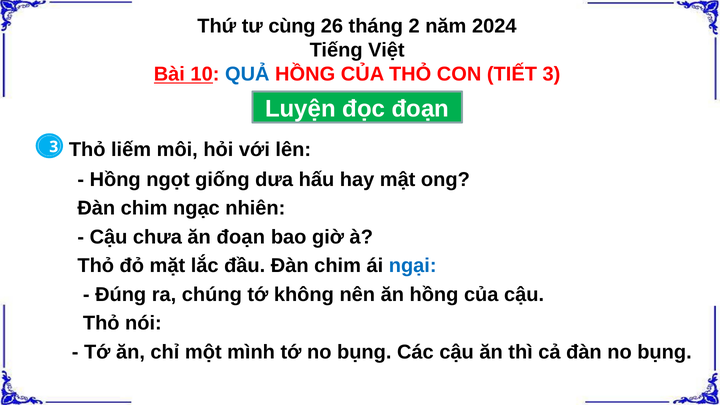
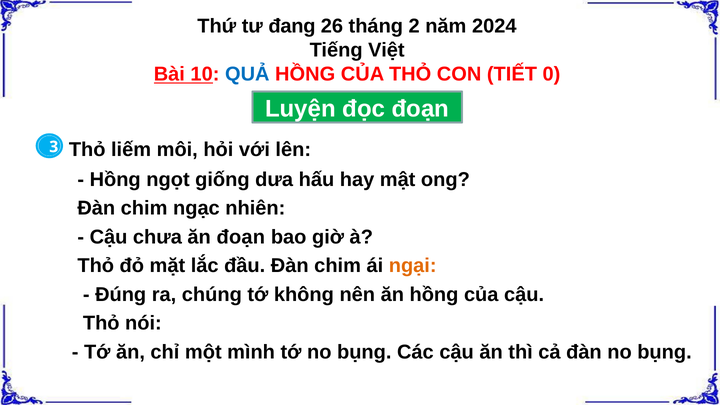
cùng: cùng -> đang
TIẾT 3: 3 -> 0
ngại colour: blue -> orange
